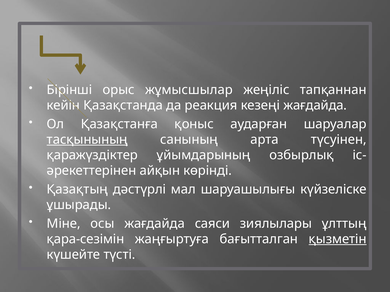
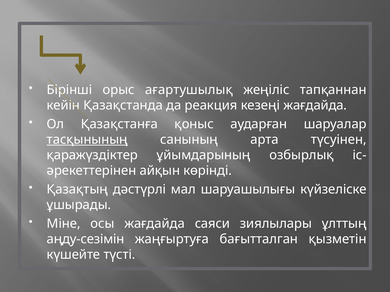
жұмысшылар: жұмысшылар -> ағартушылық
қара-сезімін: қара-сезімін -> аңду-сезімін
қызметін underline: present -> none
